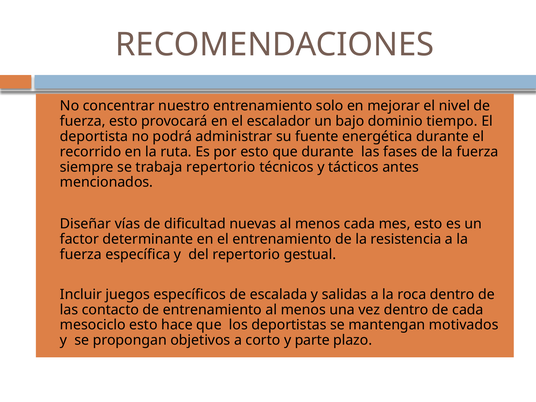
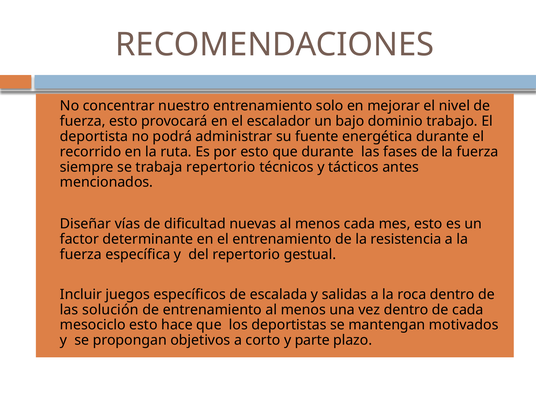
tiempo: tiempo -> trabajo
contacto: contacto -> solución
